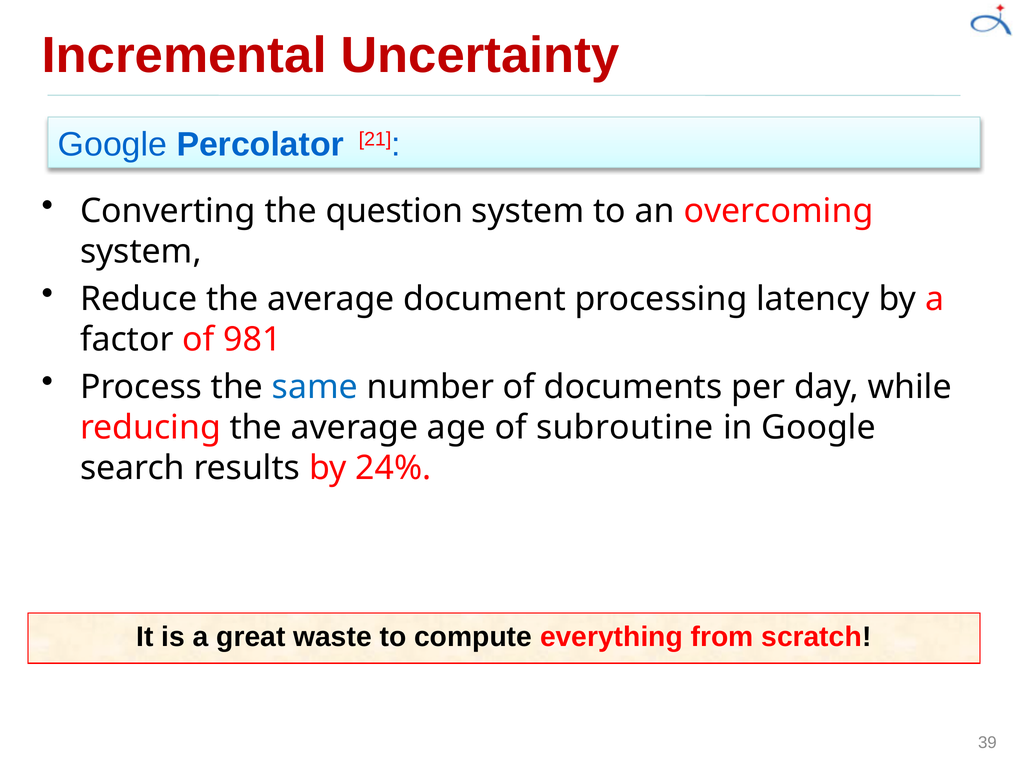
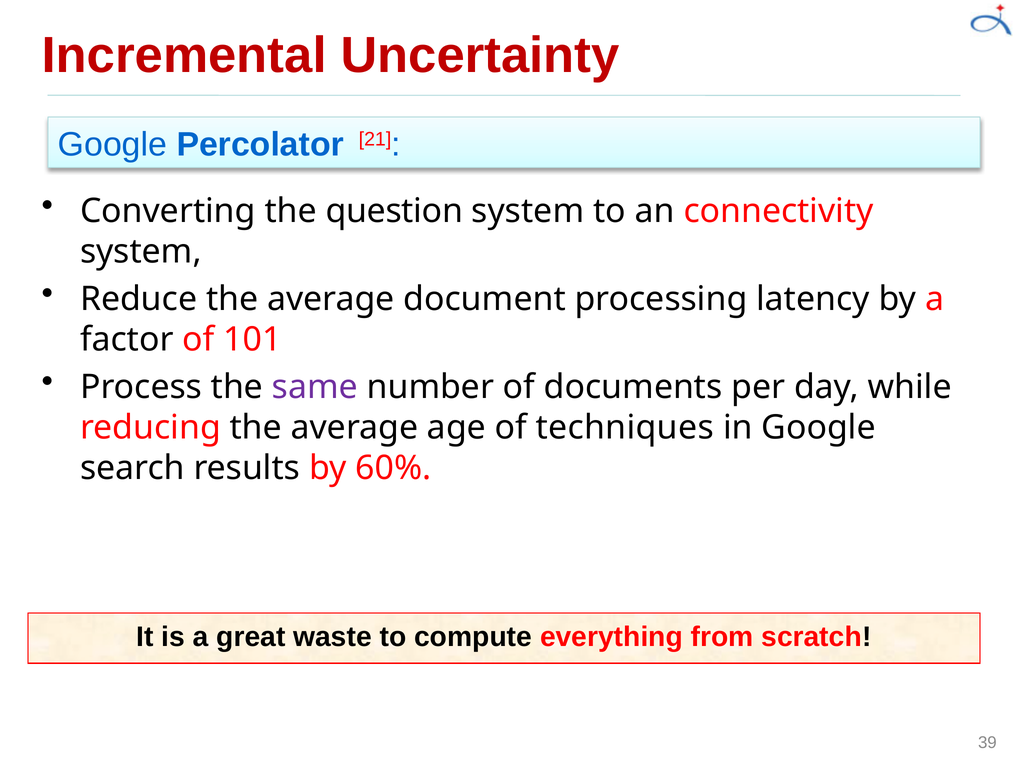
overcoming: overcoming -> connectivity
981: 981 -> 101
same colour: blue -> purple
subroutine: subroutine -> techniques
24%: 24% -> 60%
